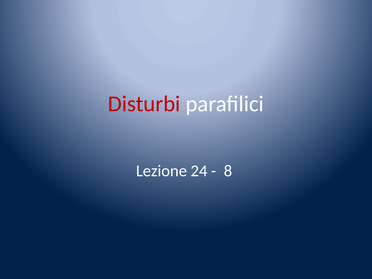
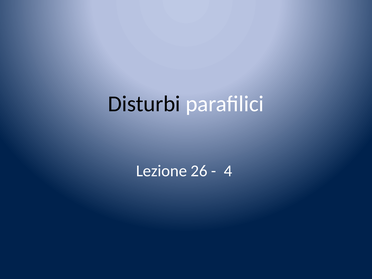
Disturbi colour: red -> black
24: 24 -> 26
8: 8 -> 4
